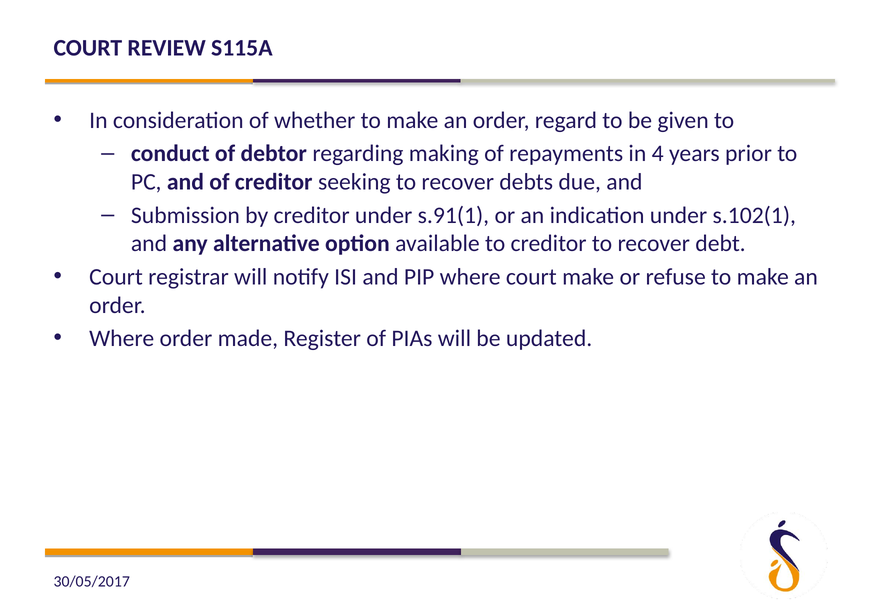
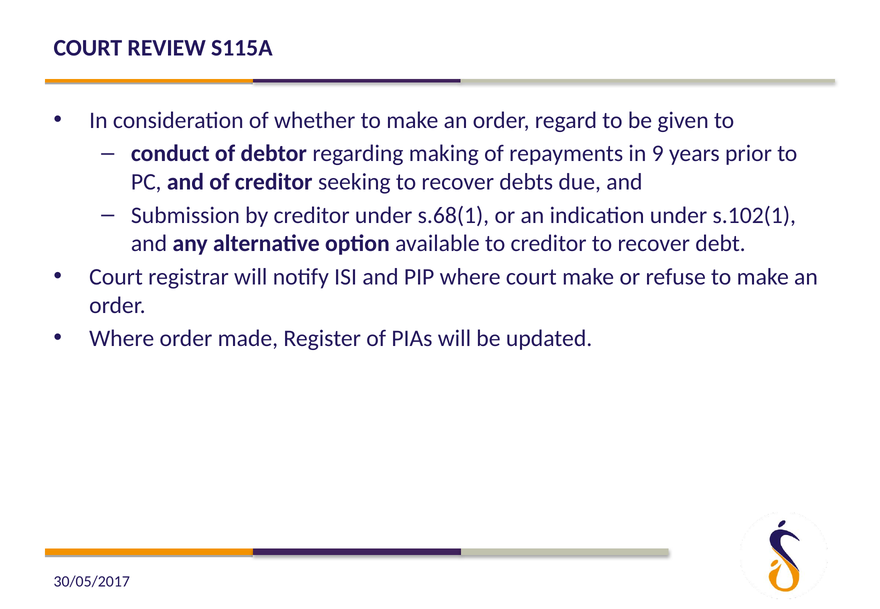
4: 4 -> 9
s.91(1: s.91(1 -> s.68(1
